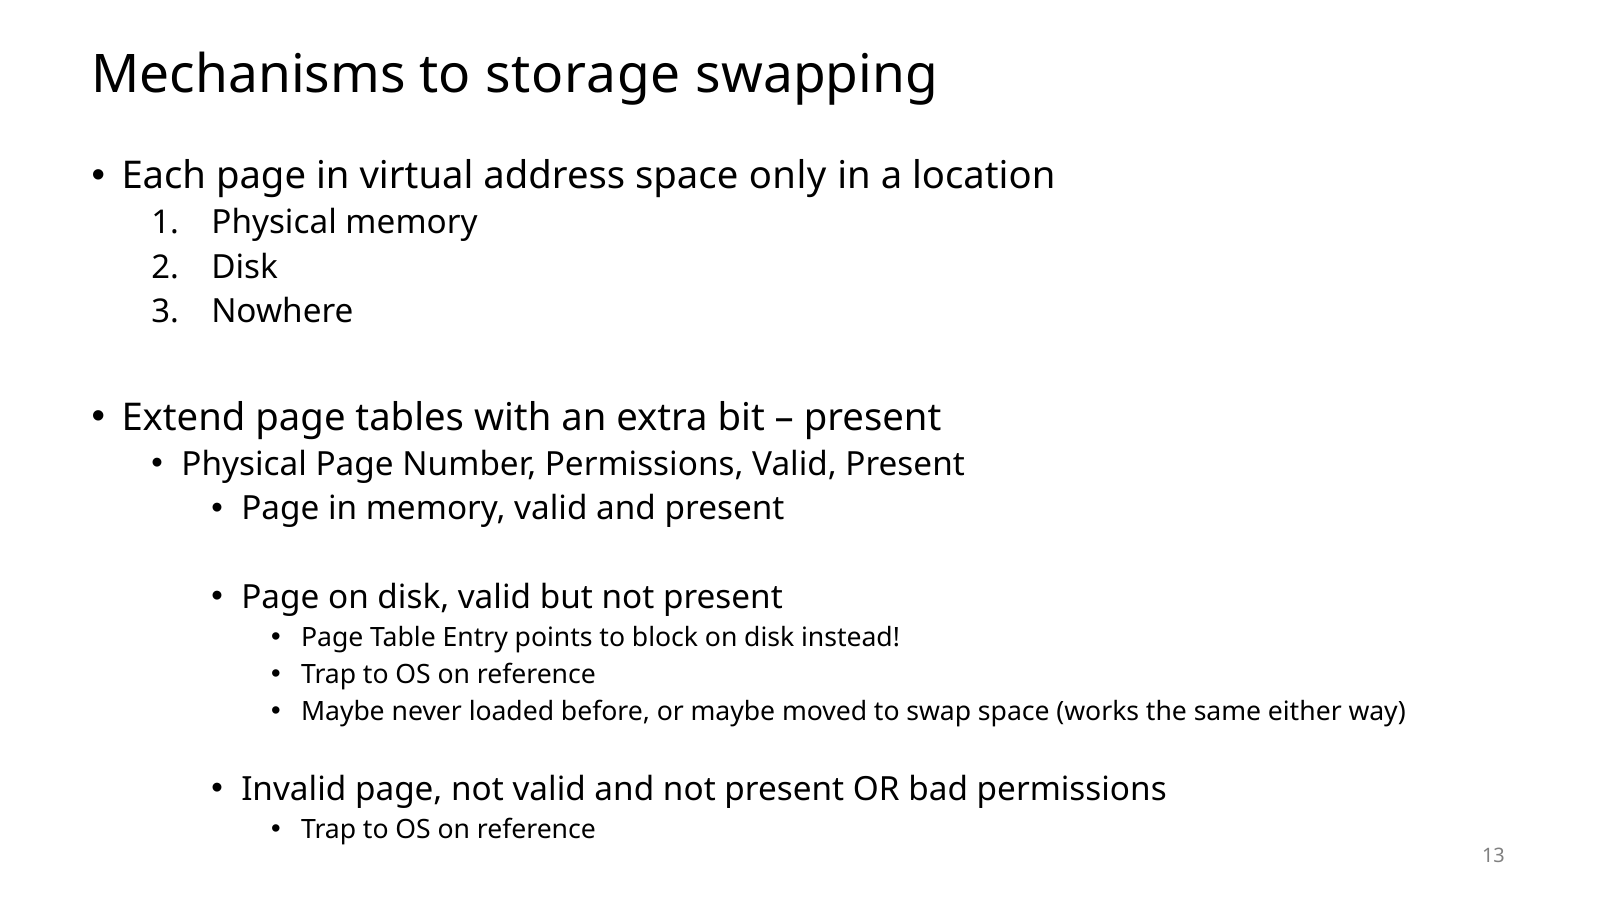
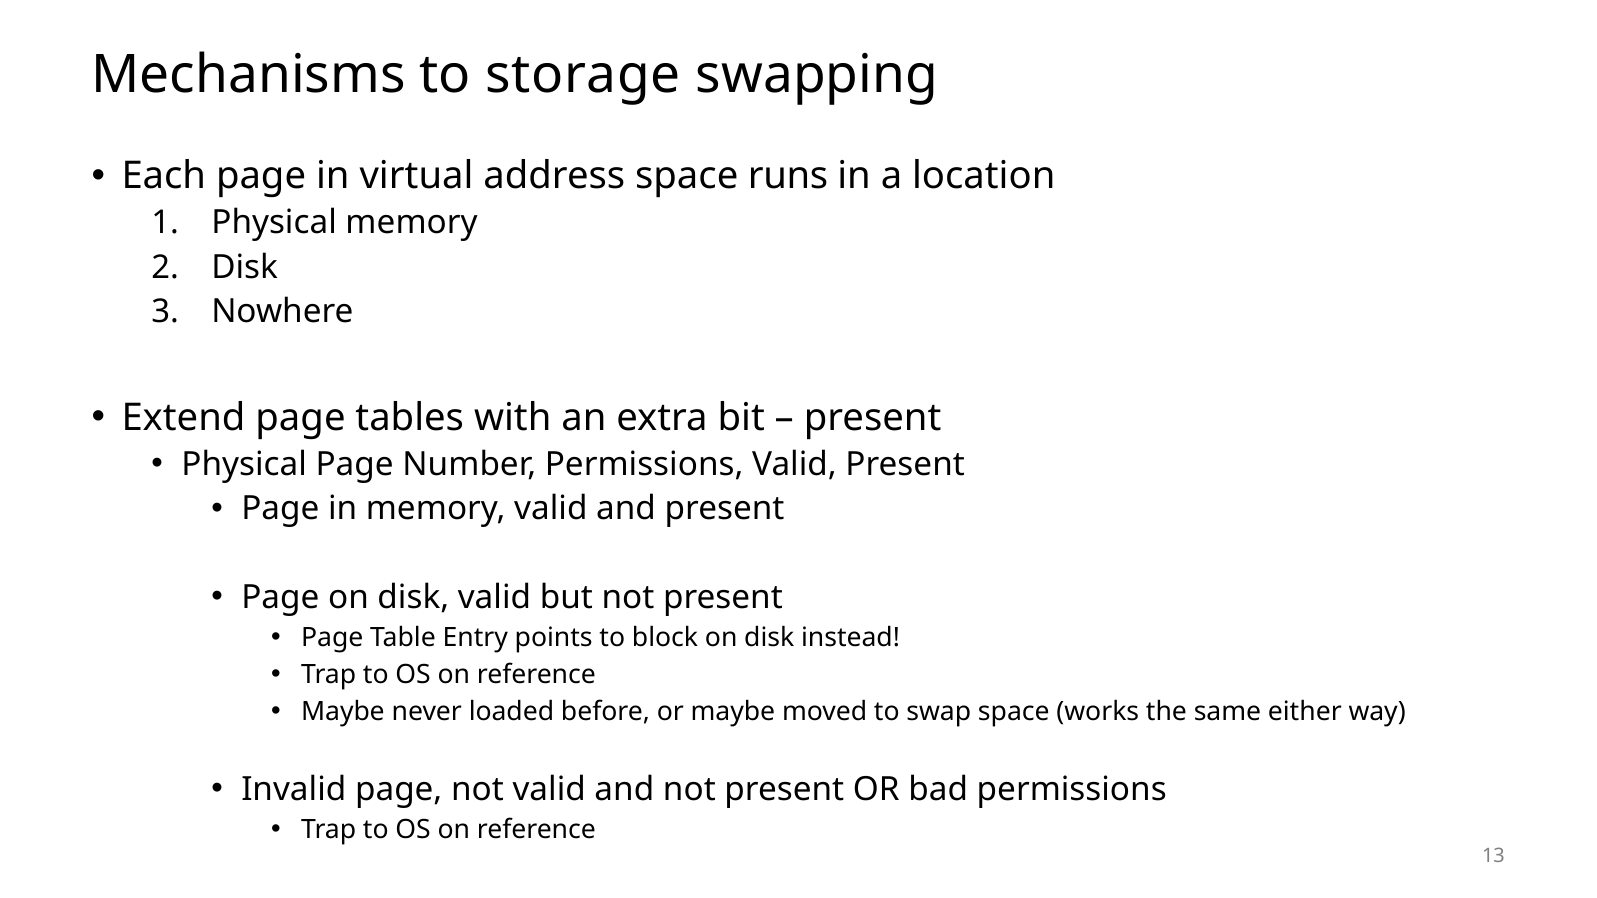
only: only -> runs
